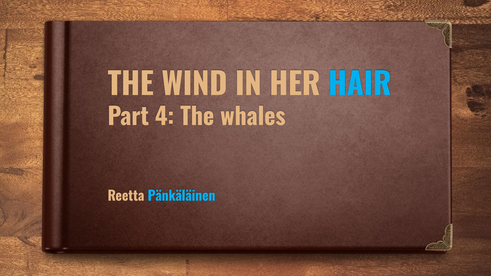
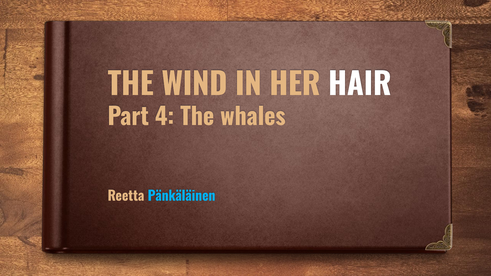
HAIR colour: light blue -> white
